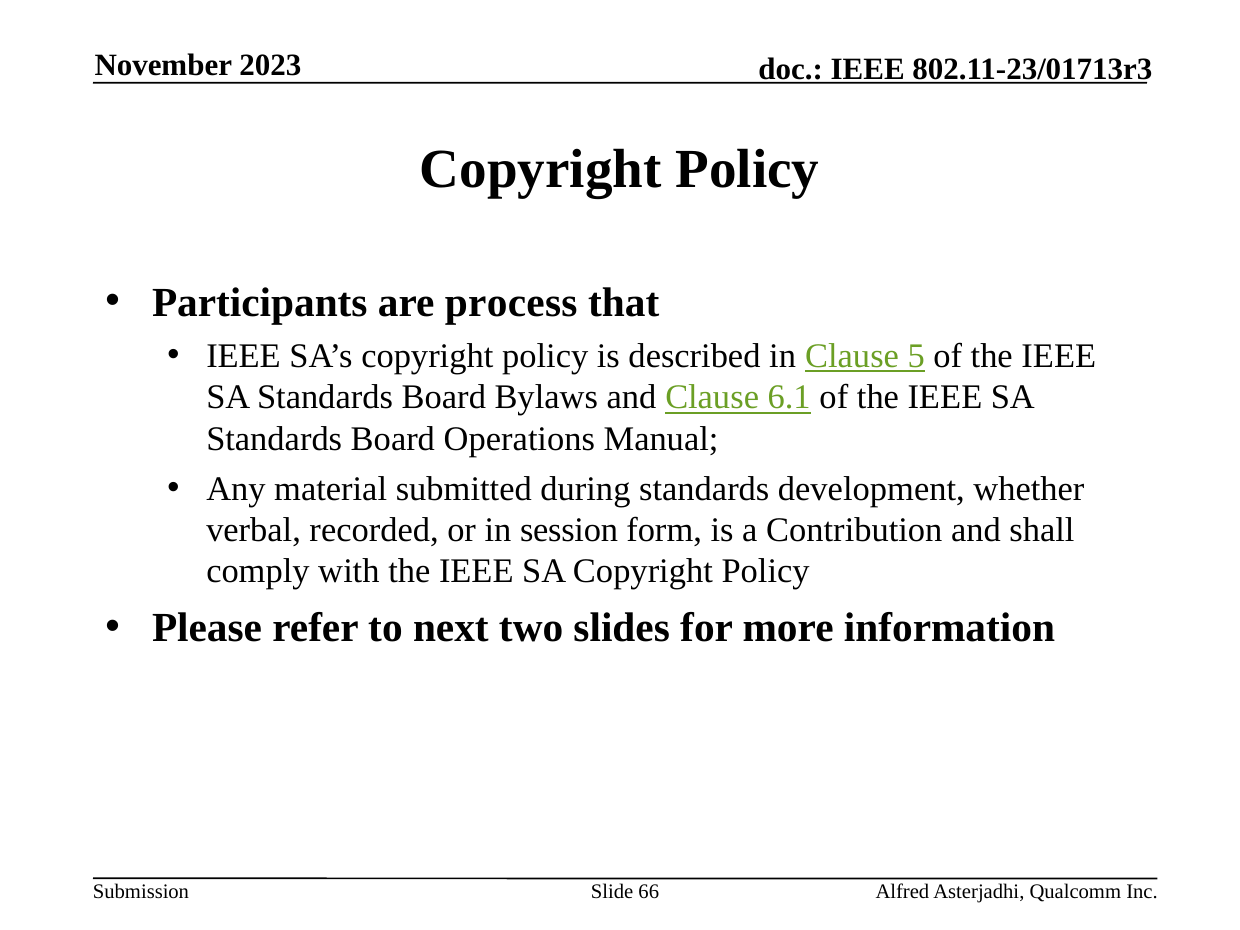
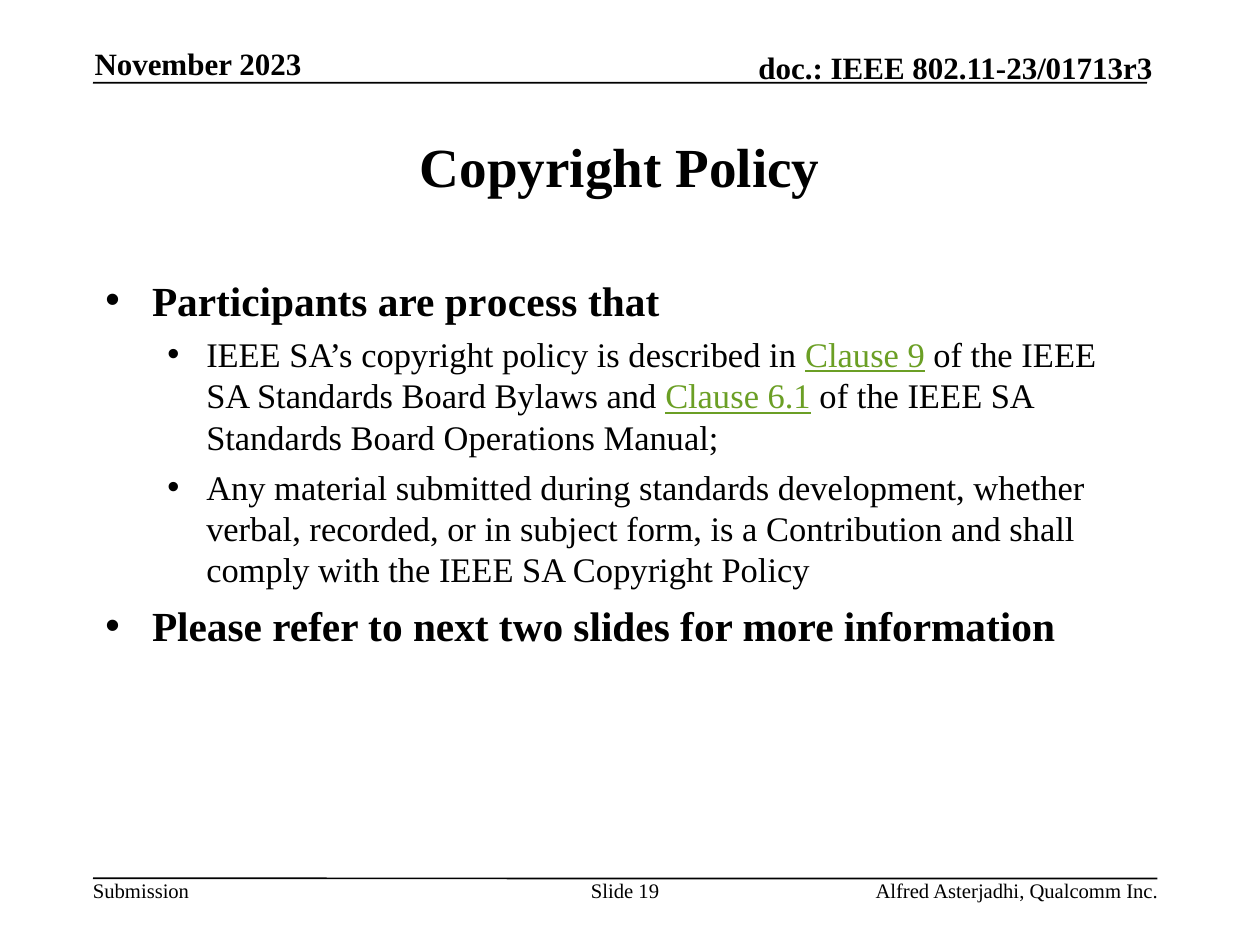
5: 5 -> 9
session: session -> subject
66: 66 -> 19
